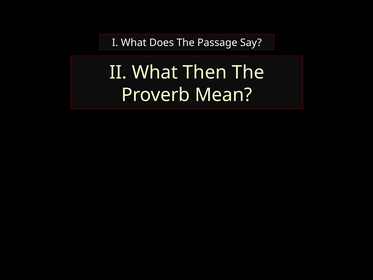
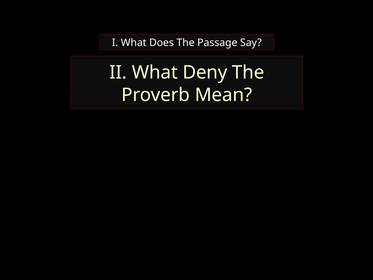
Then: Then -> Deny
